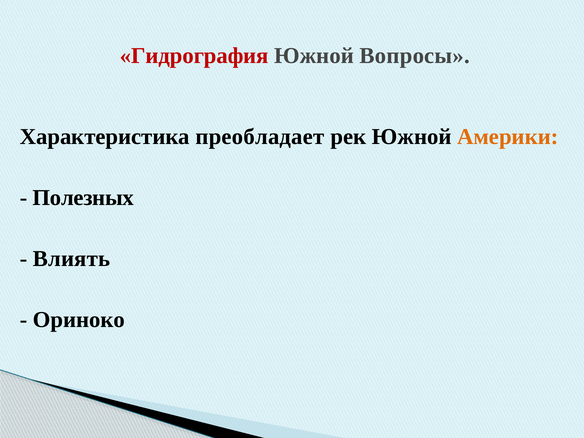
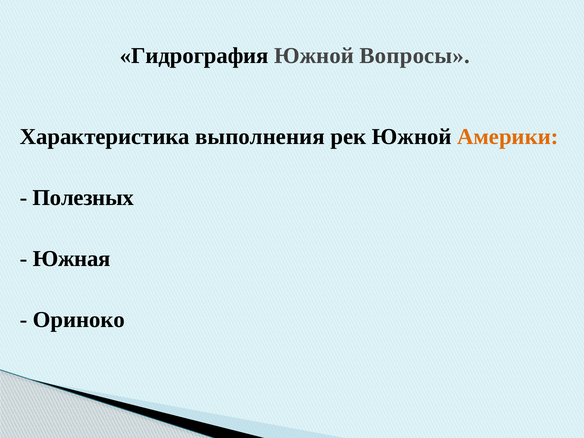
Гидрография colour: red -> black
преобладает: преобладает -> выполнения
Влиять: Влиять -> Южная
